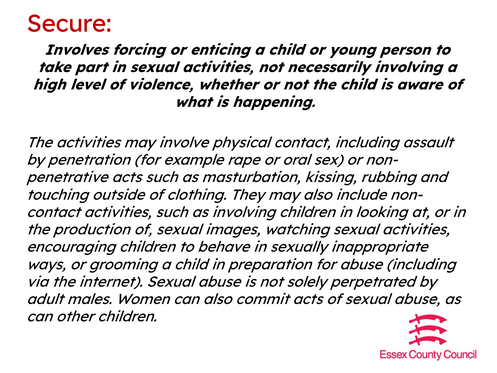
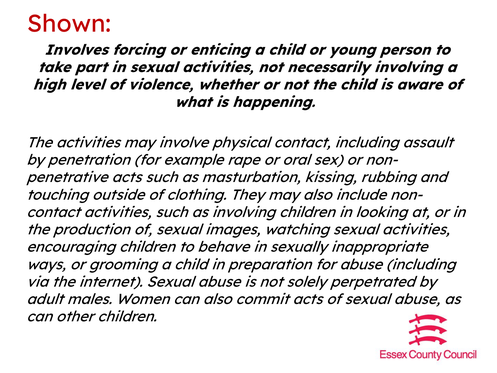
Secure: Secure -> Shown
